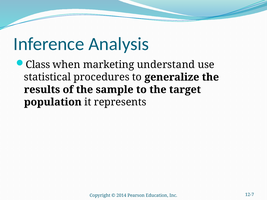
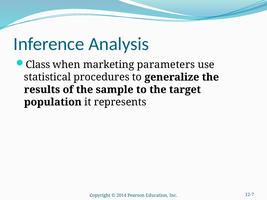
understand: understand -> parameters
